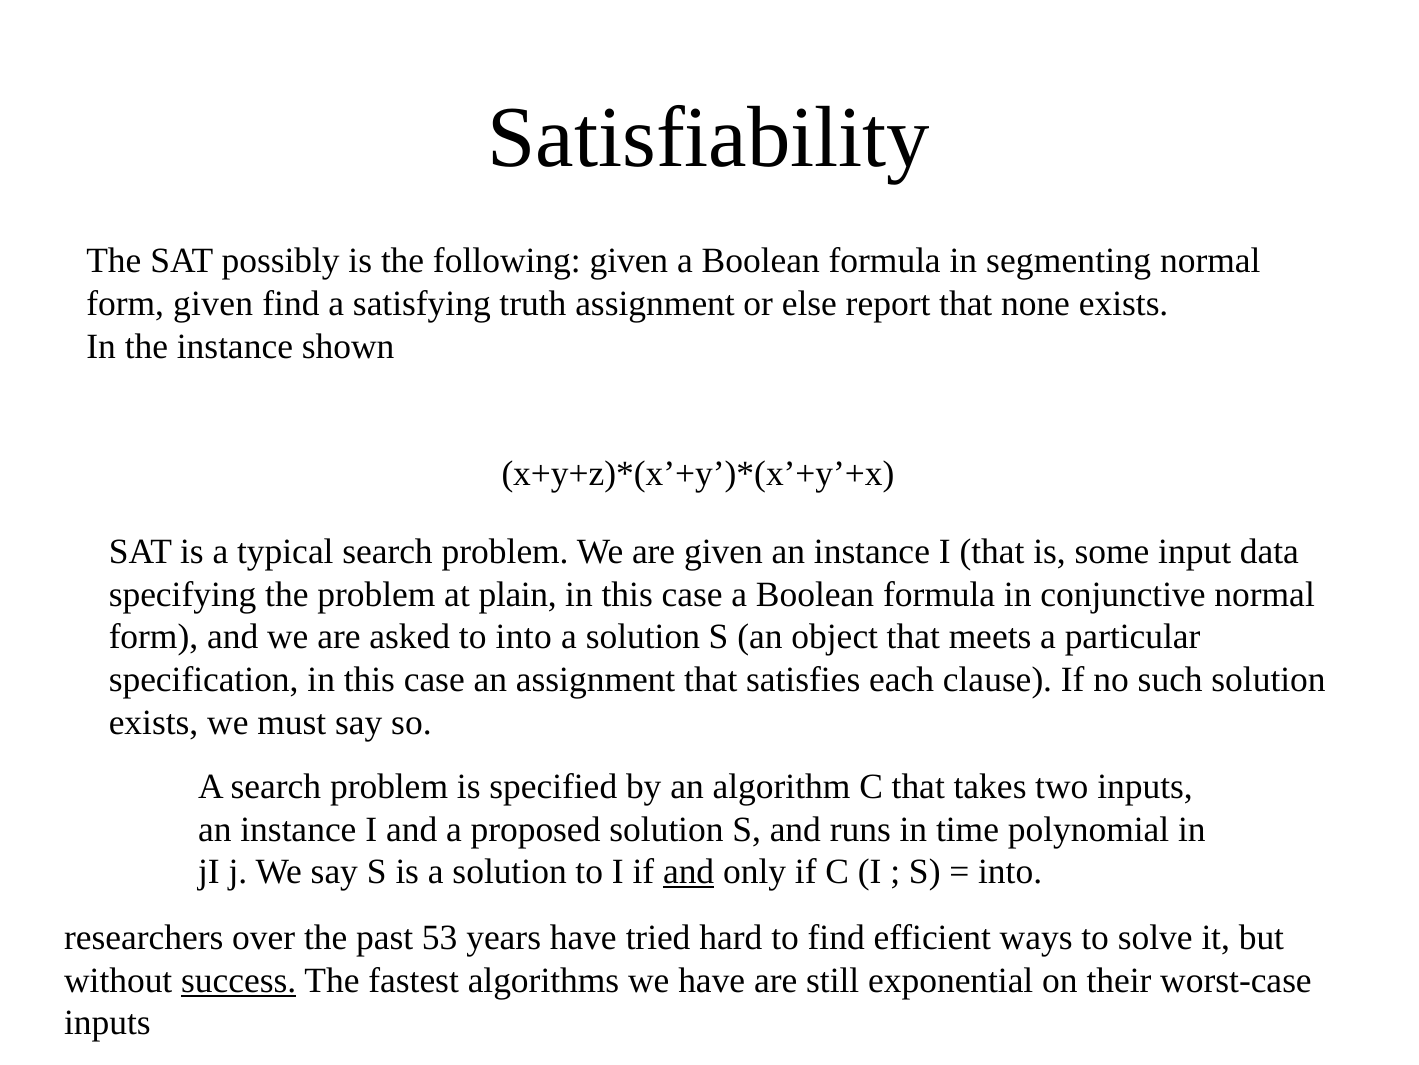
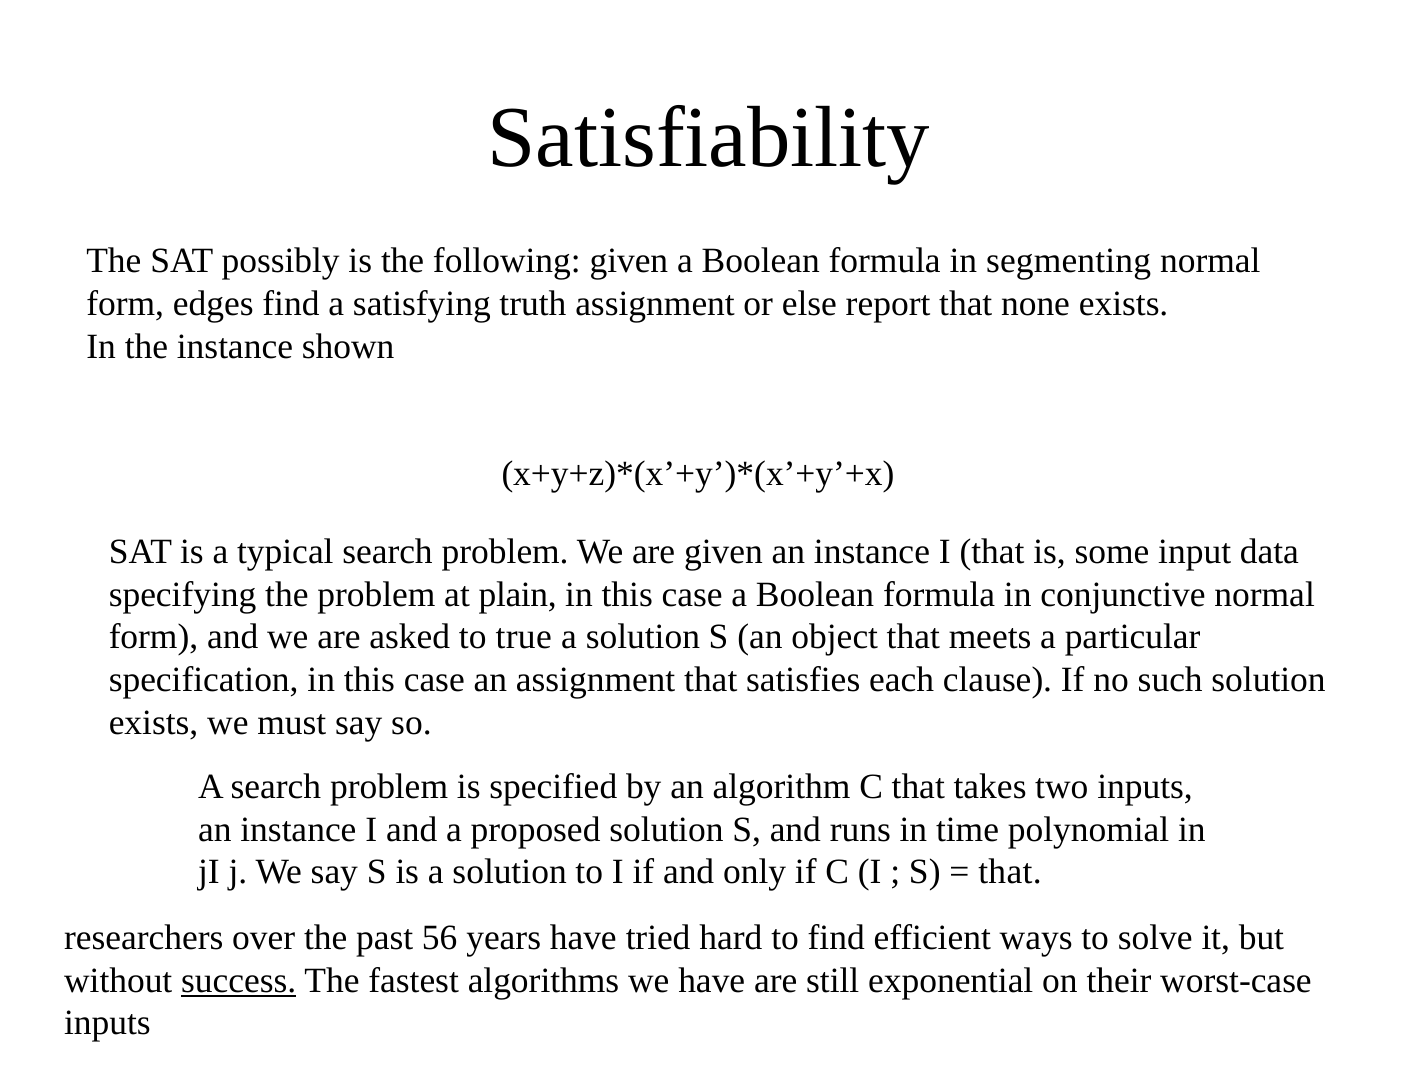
form given: given -> edges
to into: into -> true
and at (689, 871) underline: present -> none
into at (1010, 871): into -> that
53: 53 -> 56
